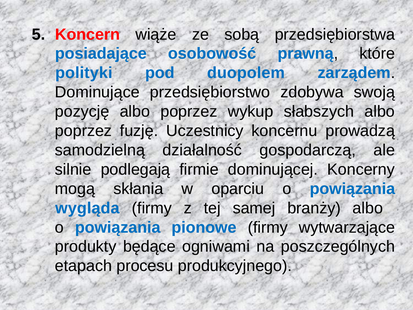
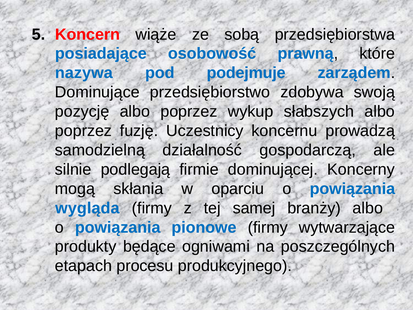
polityki: polityki -> nazywa
duopolem: duopolem -> podejmuje
